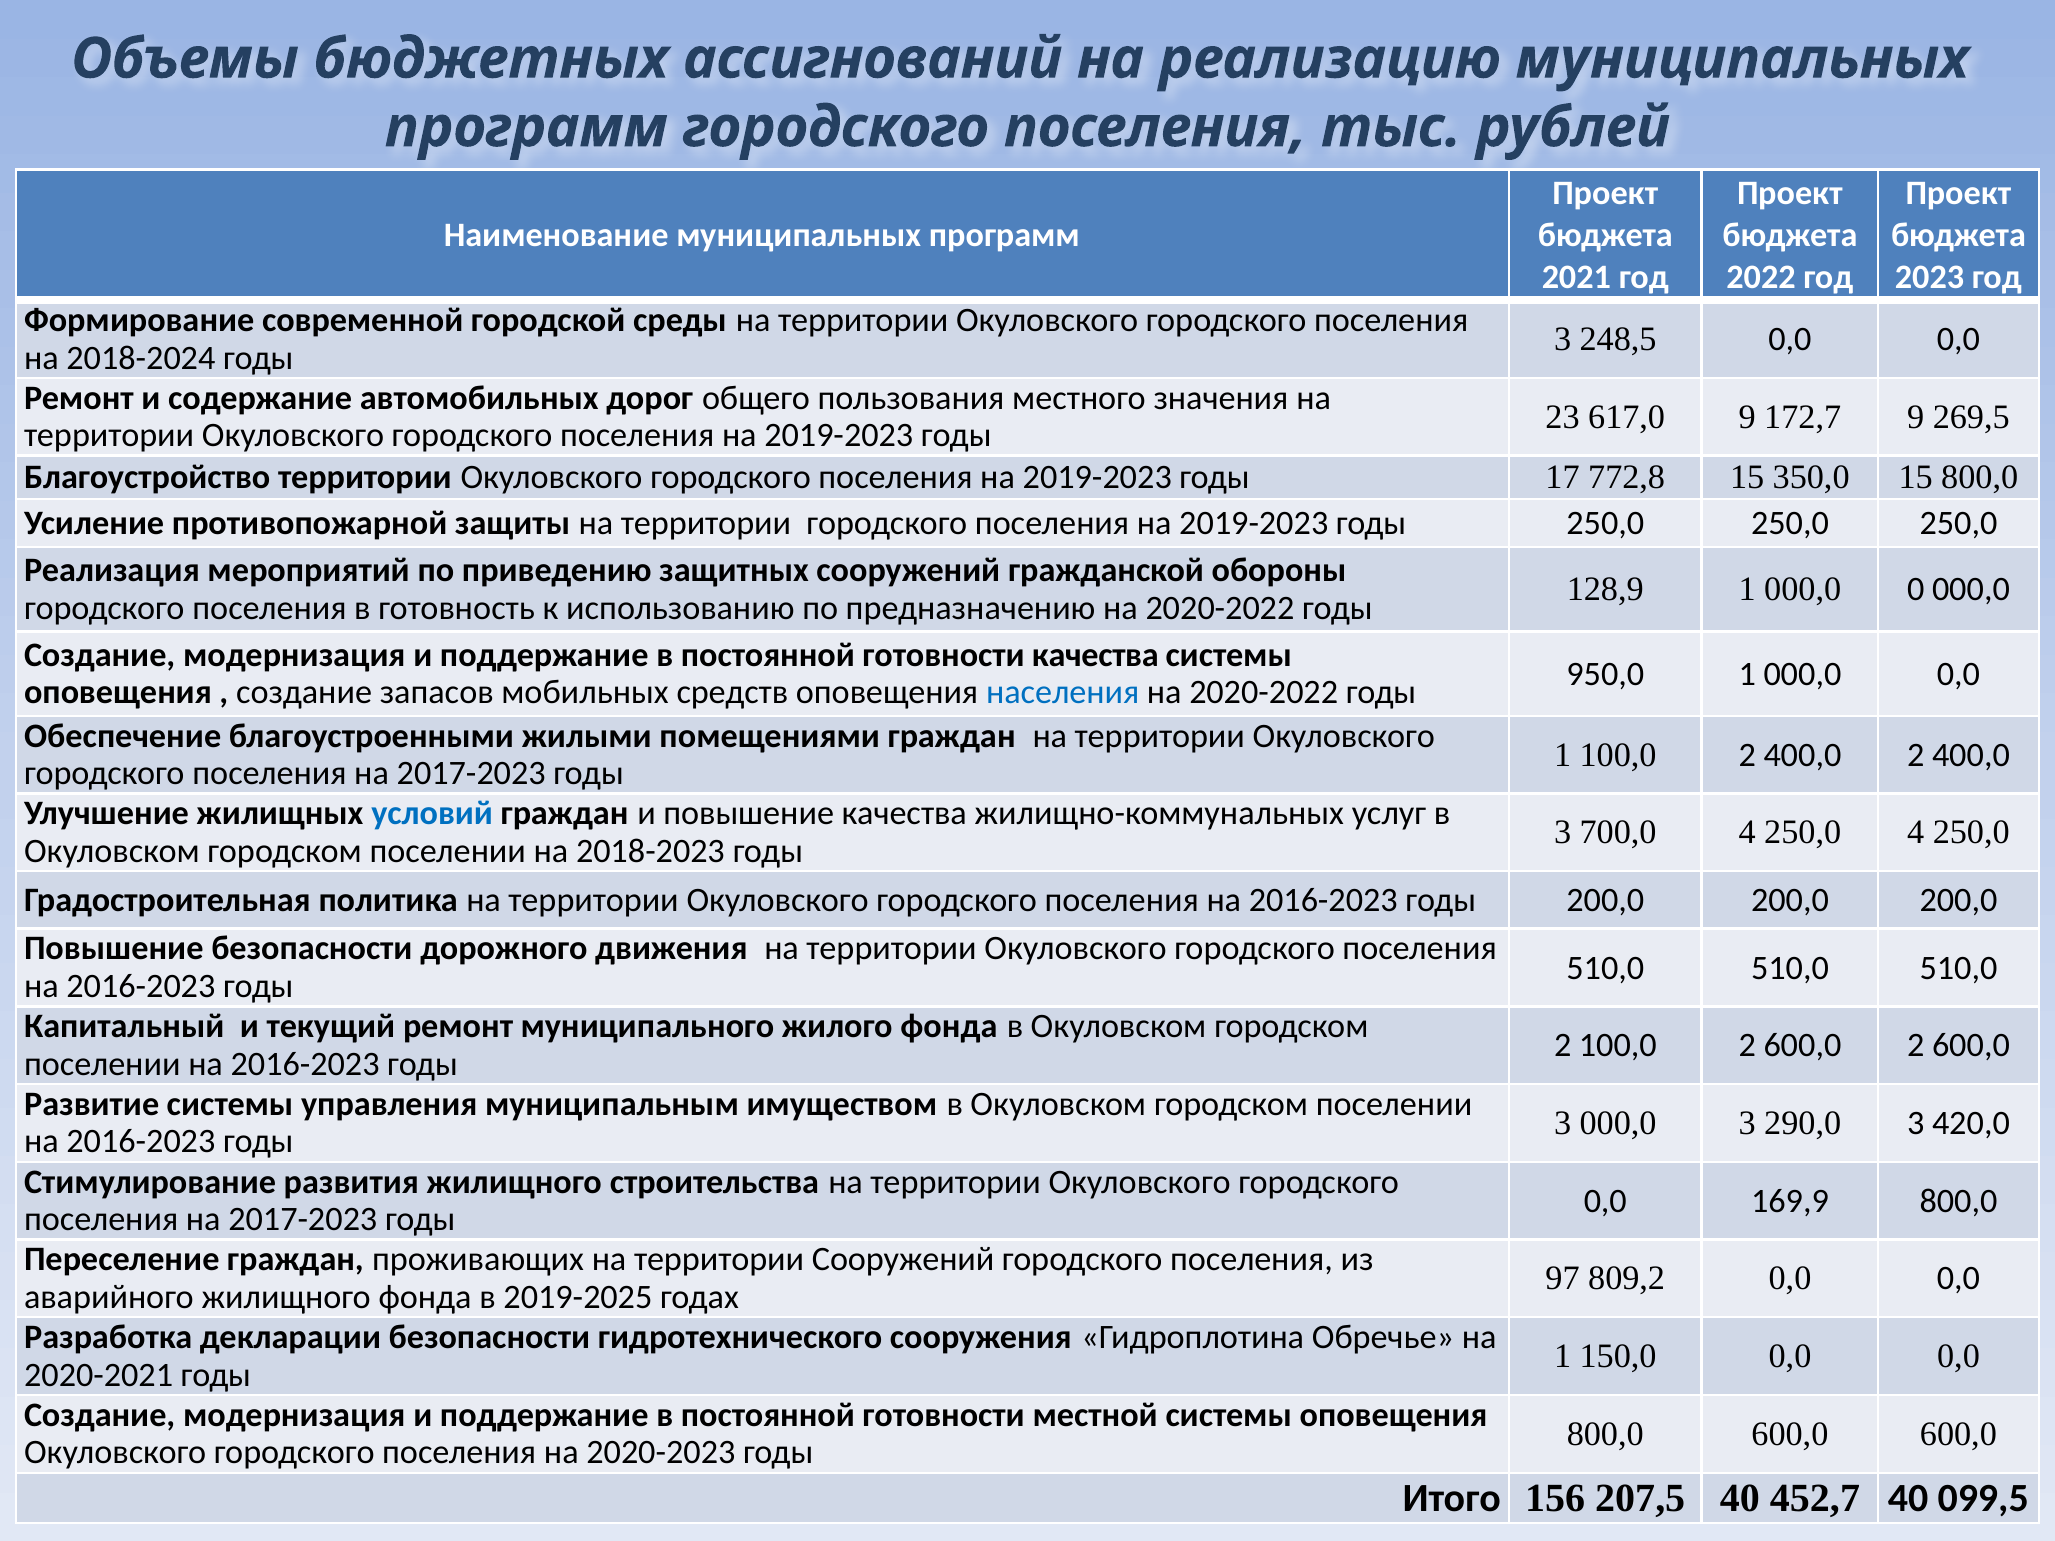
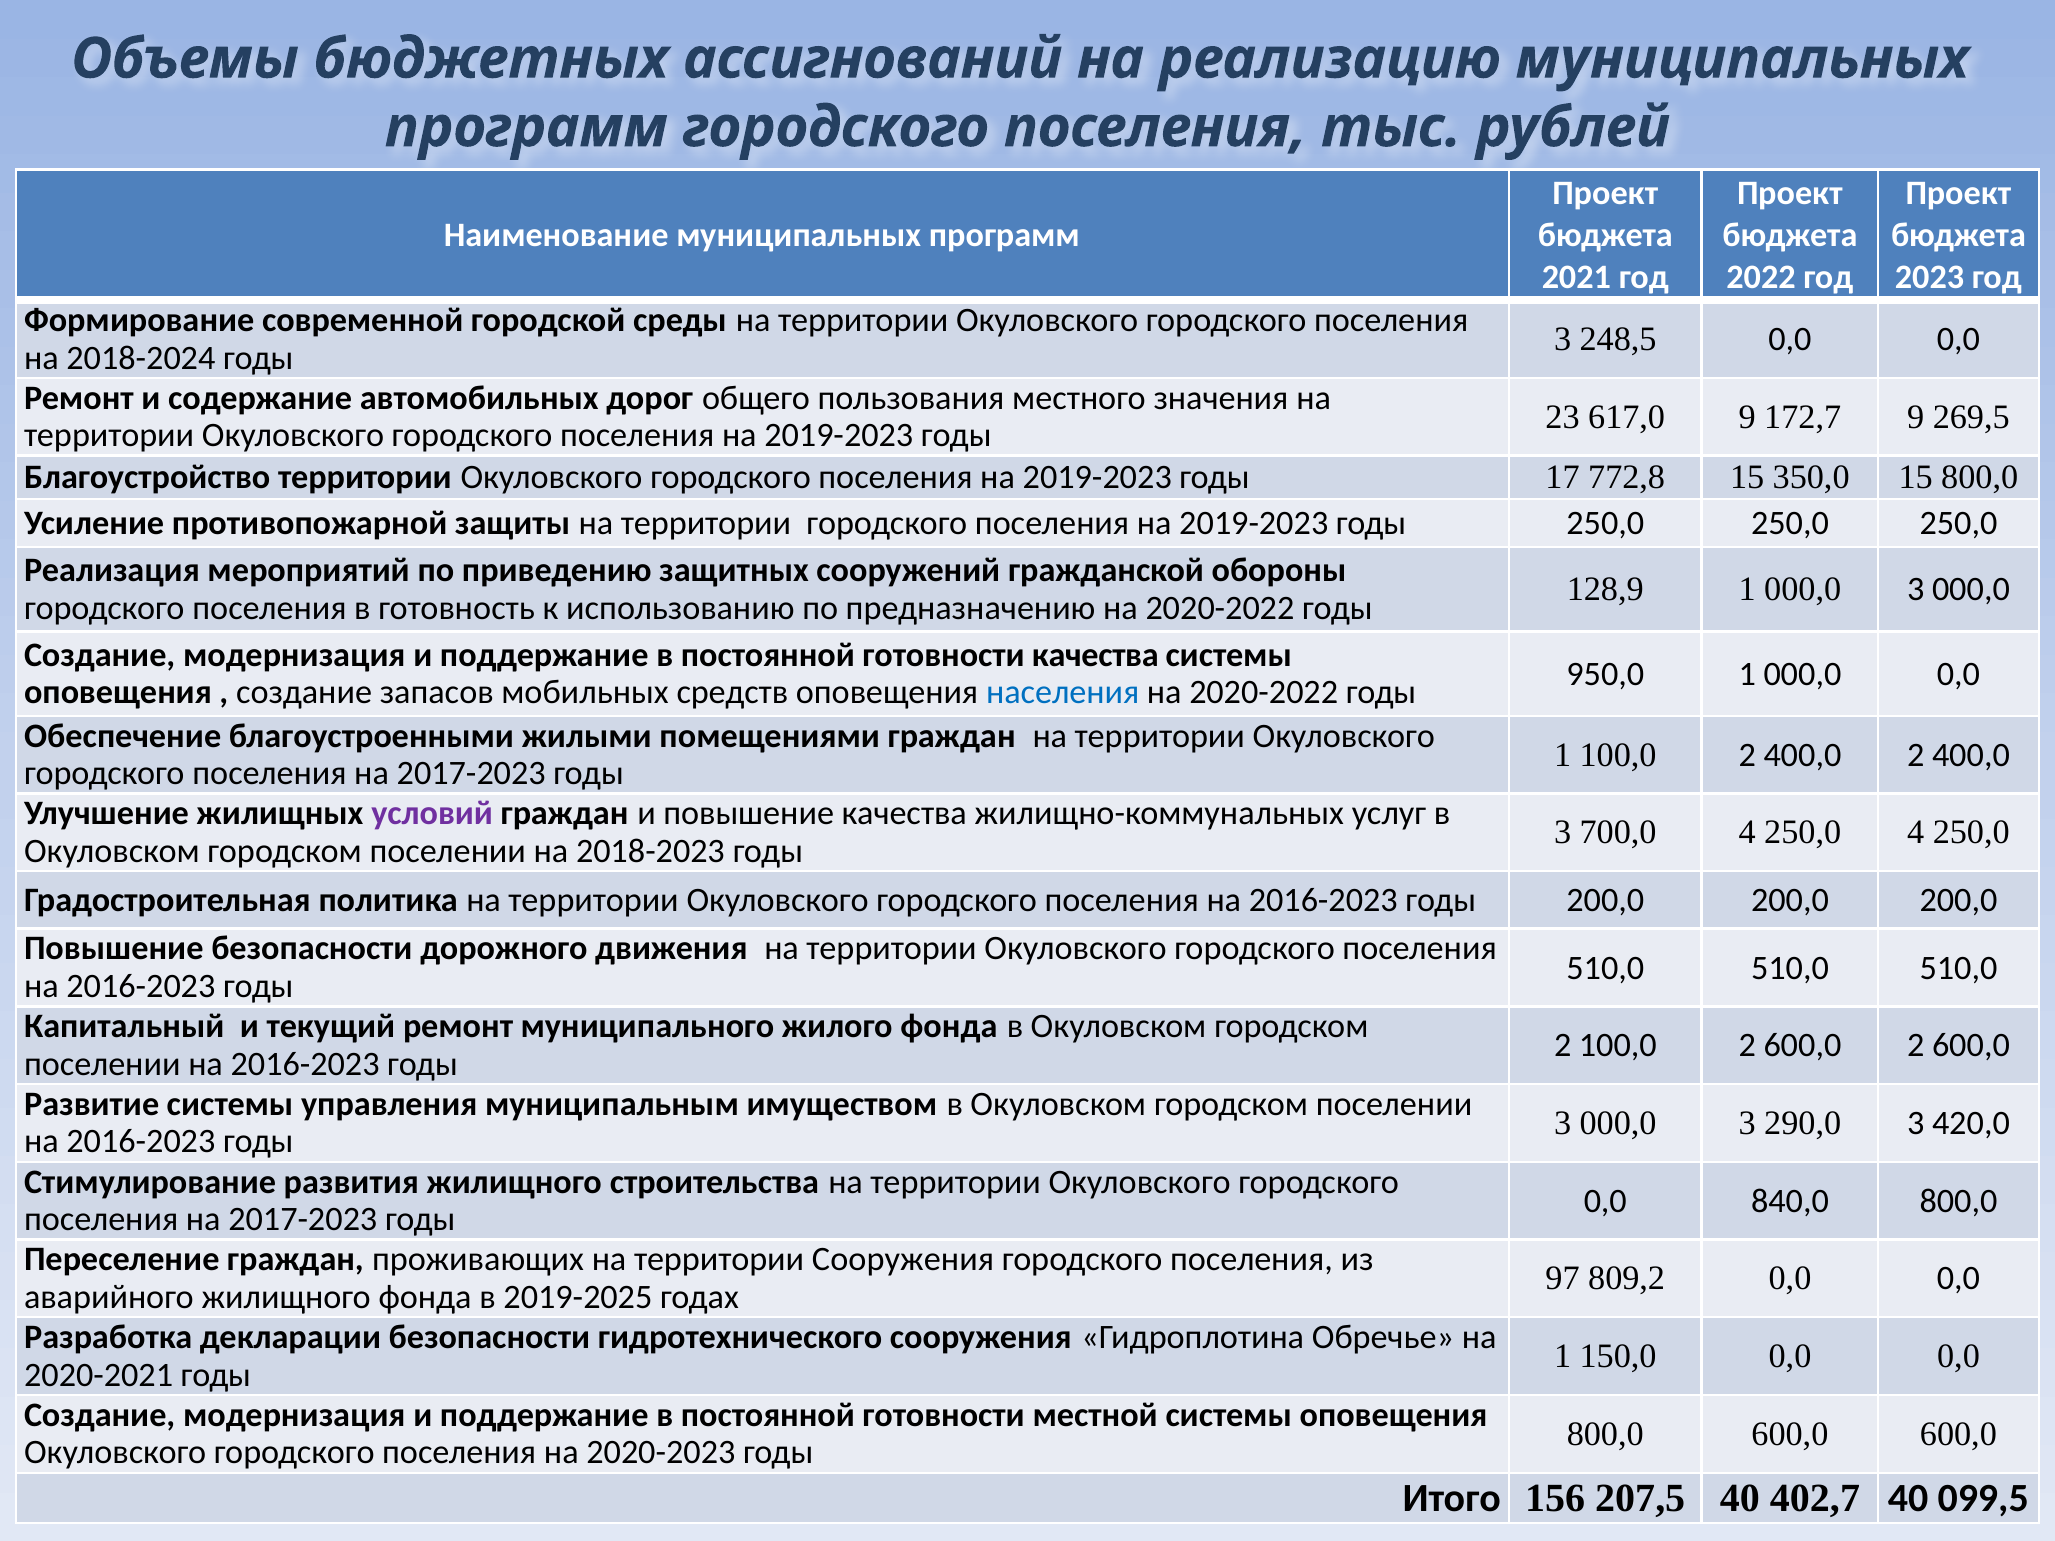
1 000,0 0: 0 -> 3
условий colour: blue -> purple
169,9: 169,9 -> 840,0
территории Сооружений: Сооружений -> Сооружения
452,7: 452,7 -> 402,7
